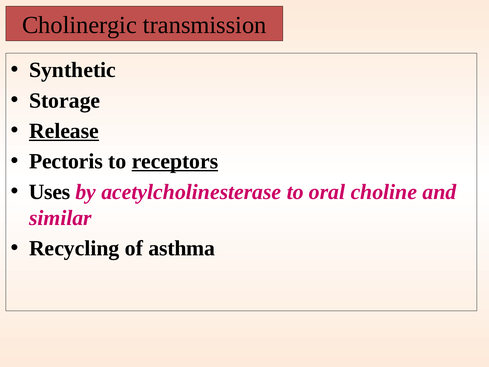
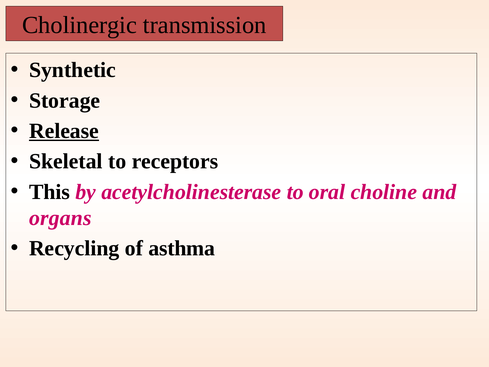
Pectoris: Pectoris -> Skeletal
receptors underline: present -> none
Uses: Uses -> This
similar: similar -> organs
